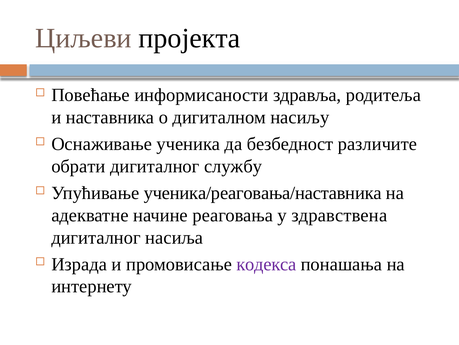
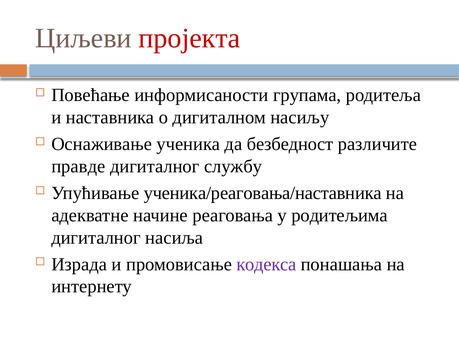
пројекта colour: black -> red
здравља: здравља -> групама
обрати: обрати -> правде
здравствена: здравствена -> родитељима
